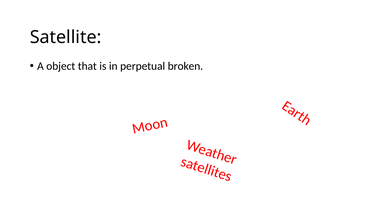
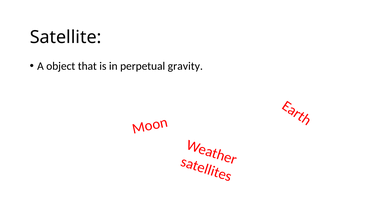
broken: broken -> gravity
